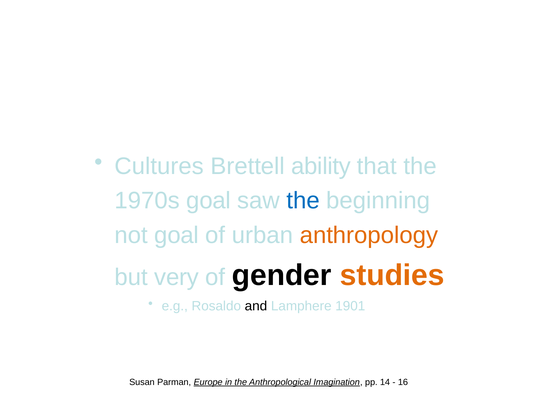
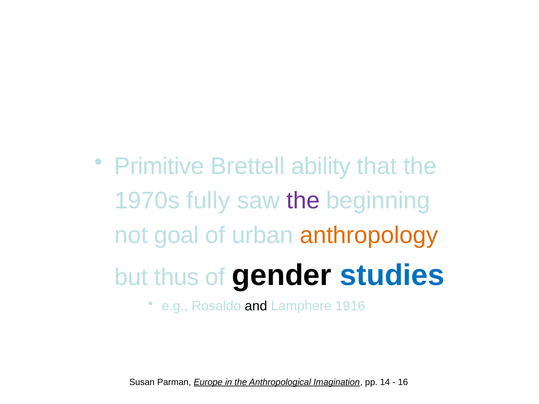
Cultures: Cultures -> Primitive
1970s goal: goal -> fully
the at (303, 201) colour: blue -> purple
very: very -> thus
studies colour: orange -> blue
1901: 1901 -> 1916
